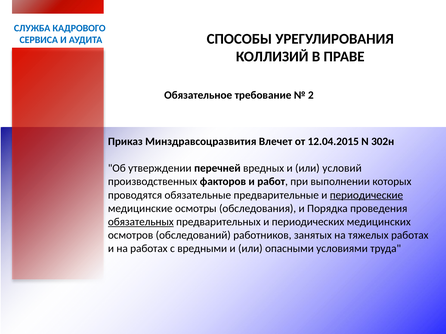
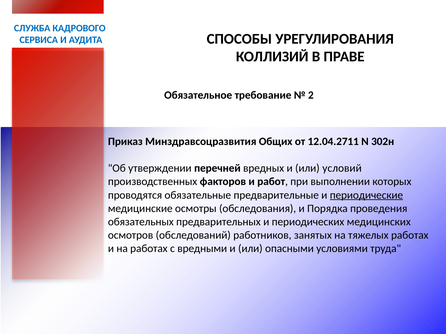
Влечет: Влечет -> Общих
12.04.2015: 12.04.2015 -> 12.04.2711
обязательных underline: present -> none
